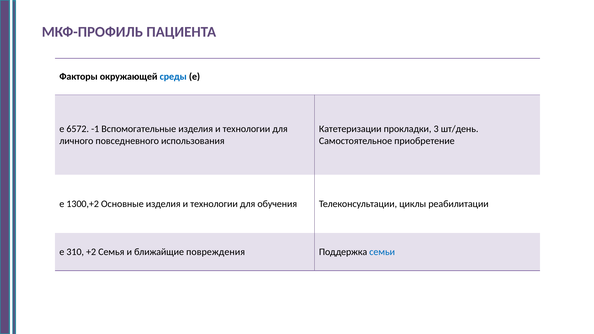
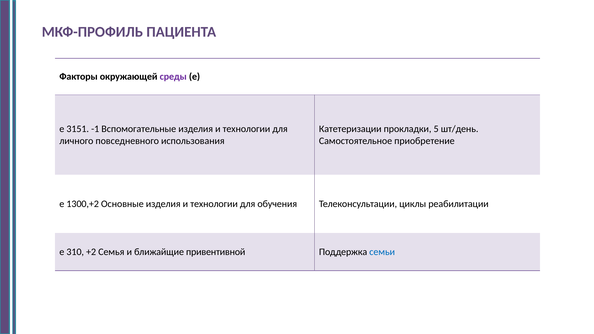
среды colour: blue -> purple
6572: 6572 -> 3151
3: 3 -> 5
повреждения: повреждения -> привентивной
